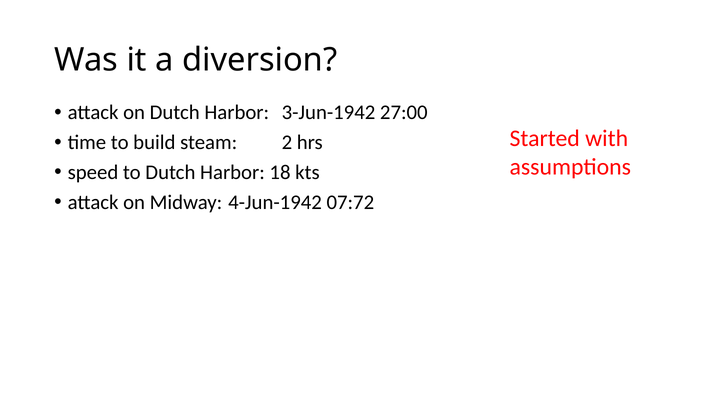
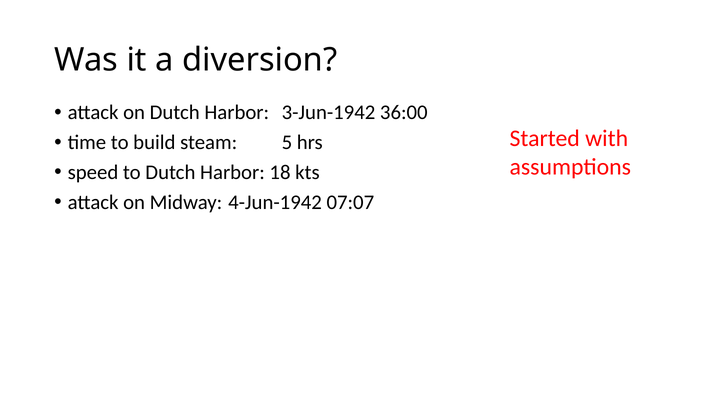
27:00: 27:00 -> 36:00
2: 2 -> 5
07:72: 07:72 -> 07:07
